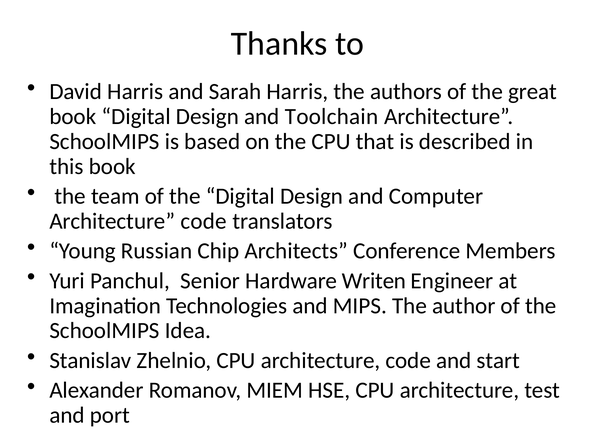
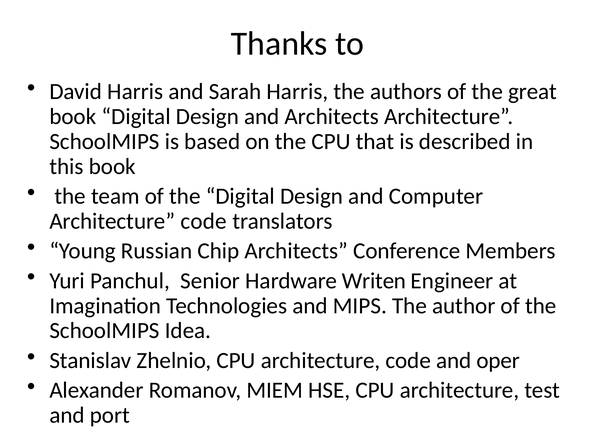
and Toolchain: Toolchain -> Architects
start: start -> oper
